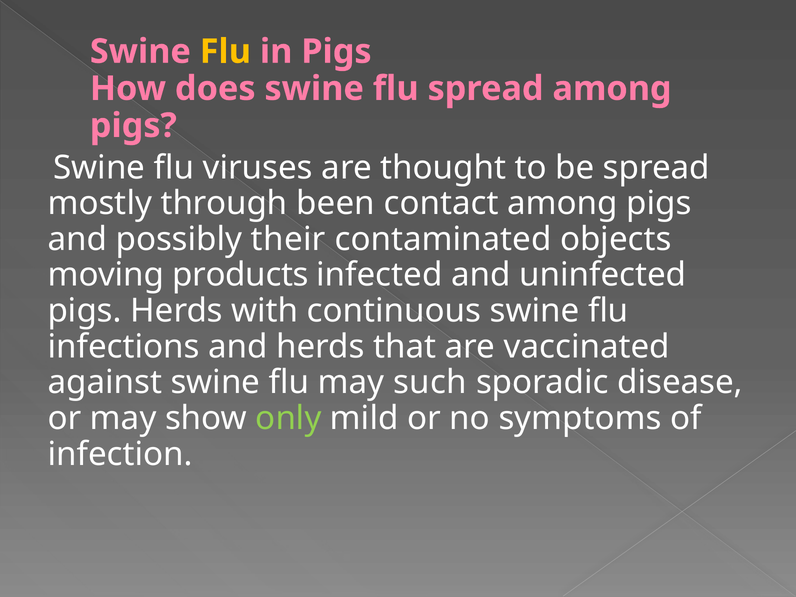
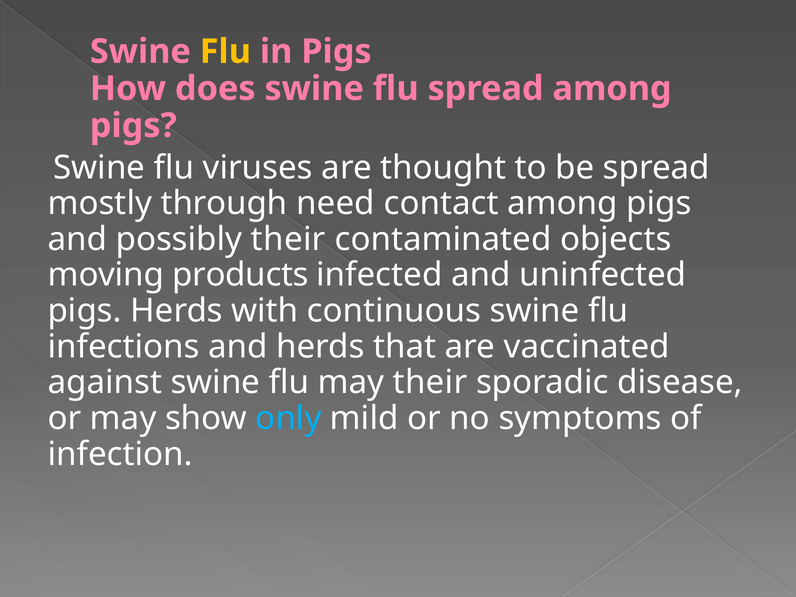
been: been -> need
may such: such -> their
only colour: light green -> light blue
